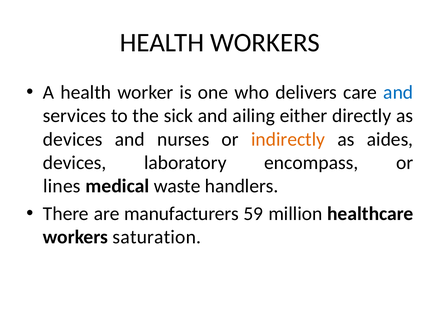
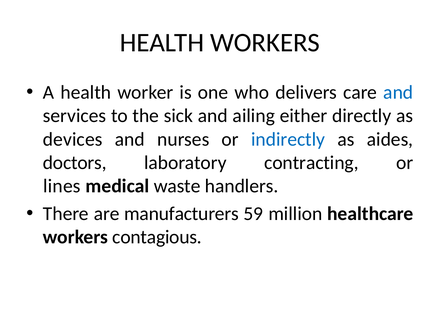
indirectly colour: orange -> blue
devices at (75, 163): devices -> doctors
encompass: encompass -> contracting
saturation: saturation -> contagious
